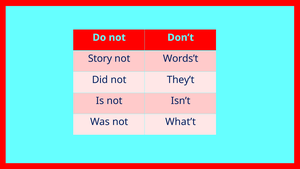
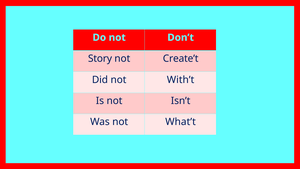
Words’t: Words’t -> Create’t
They’t: They’t -> With’t
